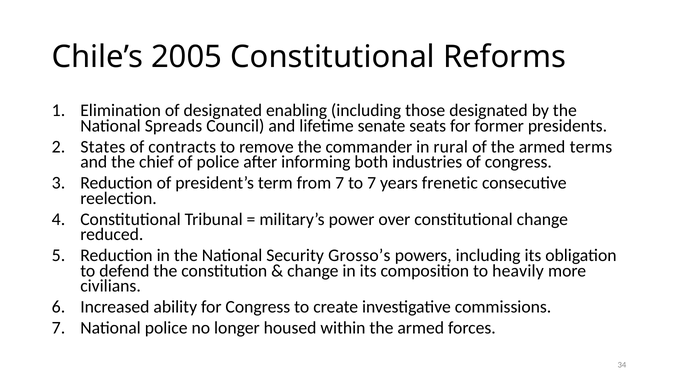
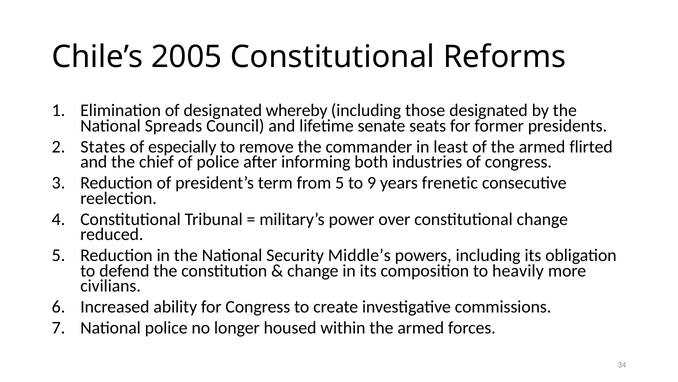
enabling: enabling -> whereby
contracts: contracts -> especially
rural: rural -> least
terms: terms -> flirted
from 7: 7 -> 5
to 7: 7 -> 9
Grosso’s: Grosso’s -> Middle’s
